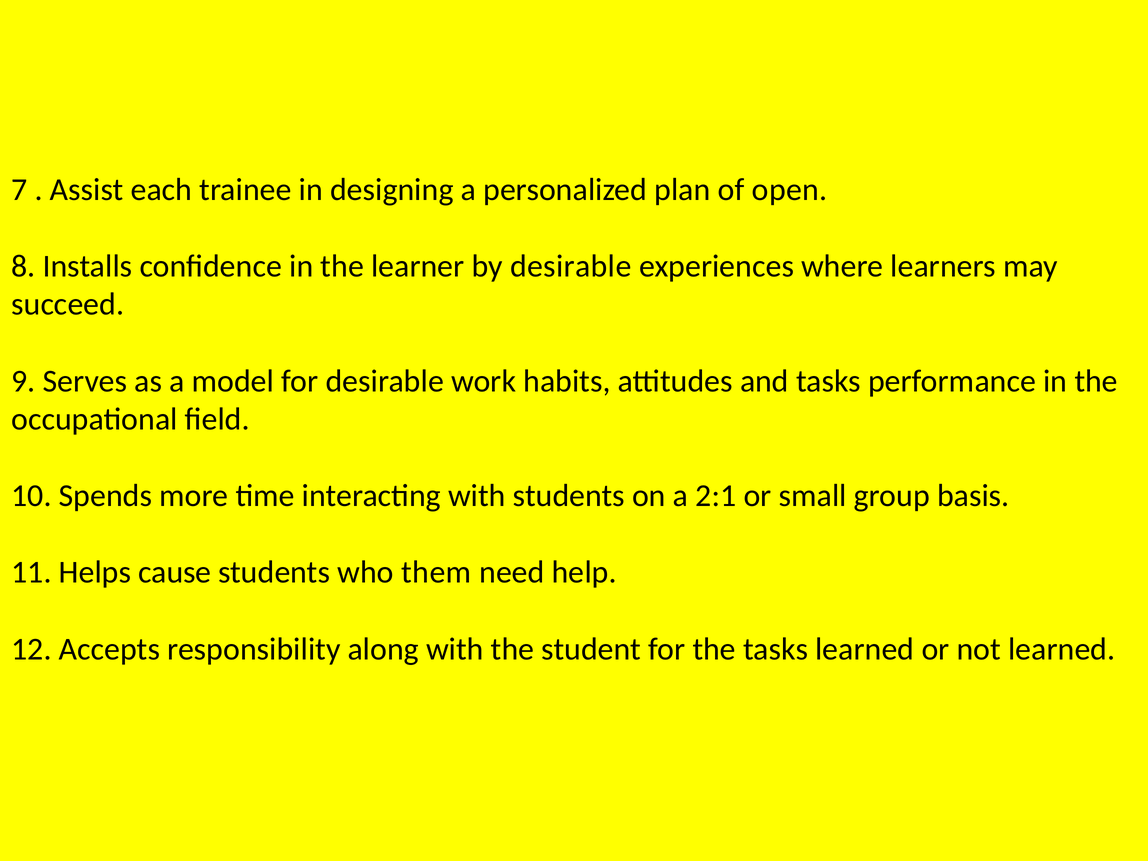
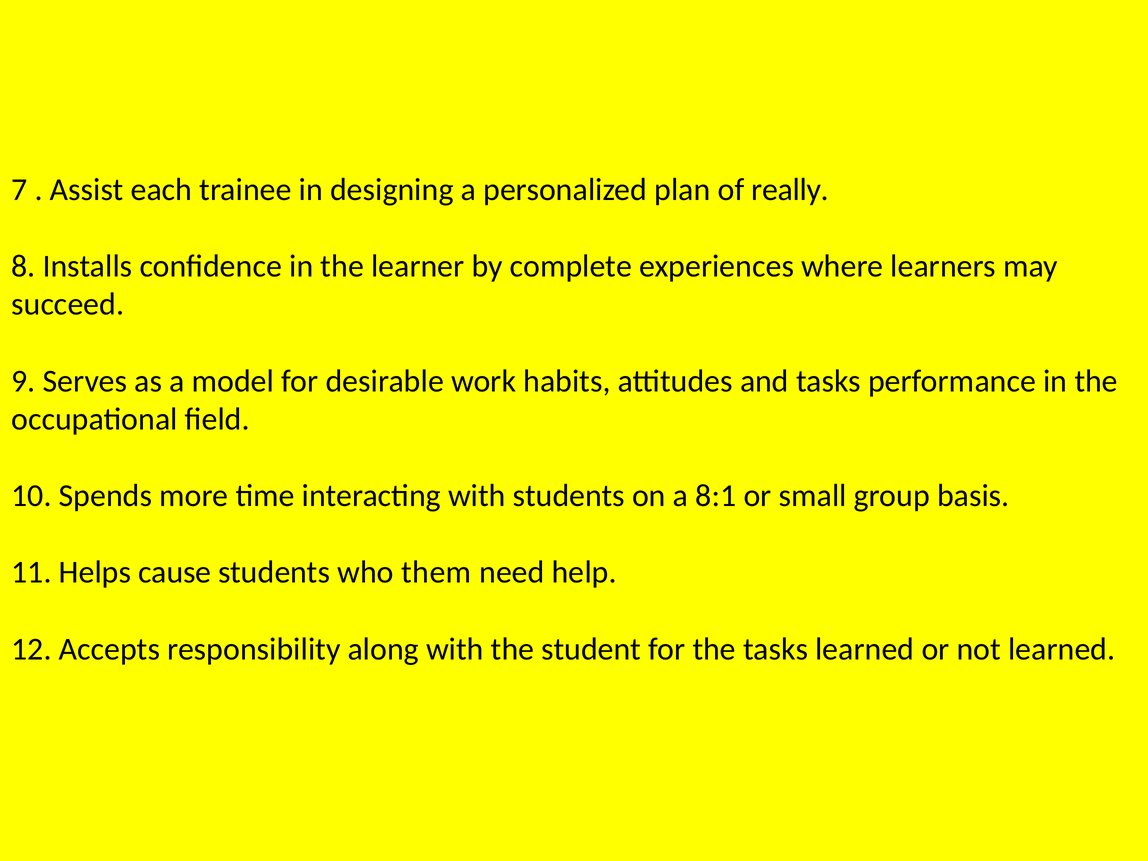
open: open -> really
by desirable: desirable -> complete
2:1: 2:1 -> 8:1
